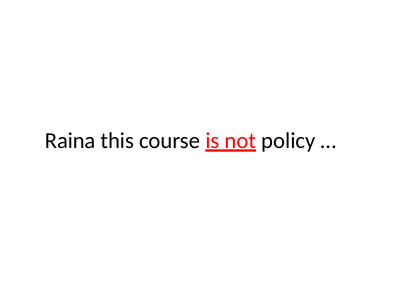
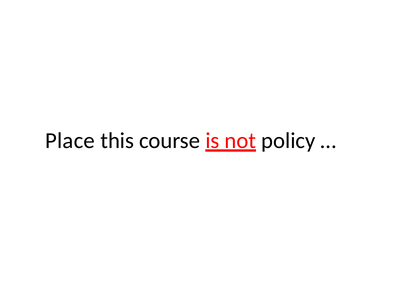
Raina: Raina -> Place
